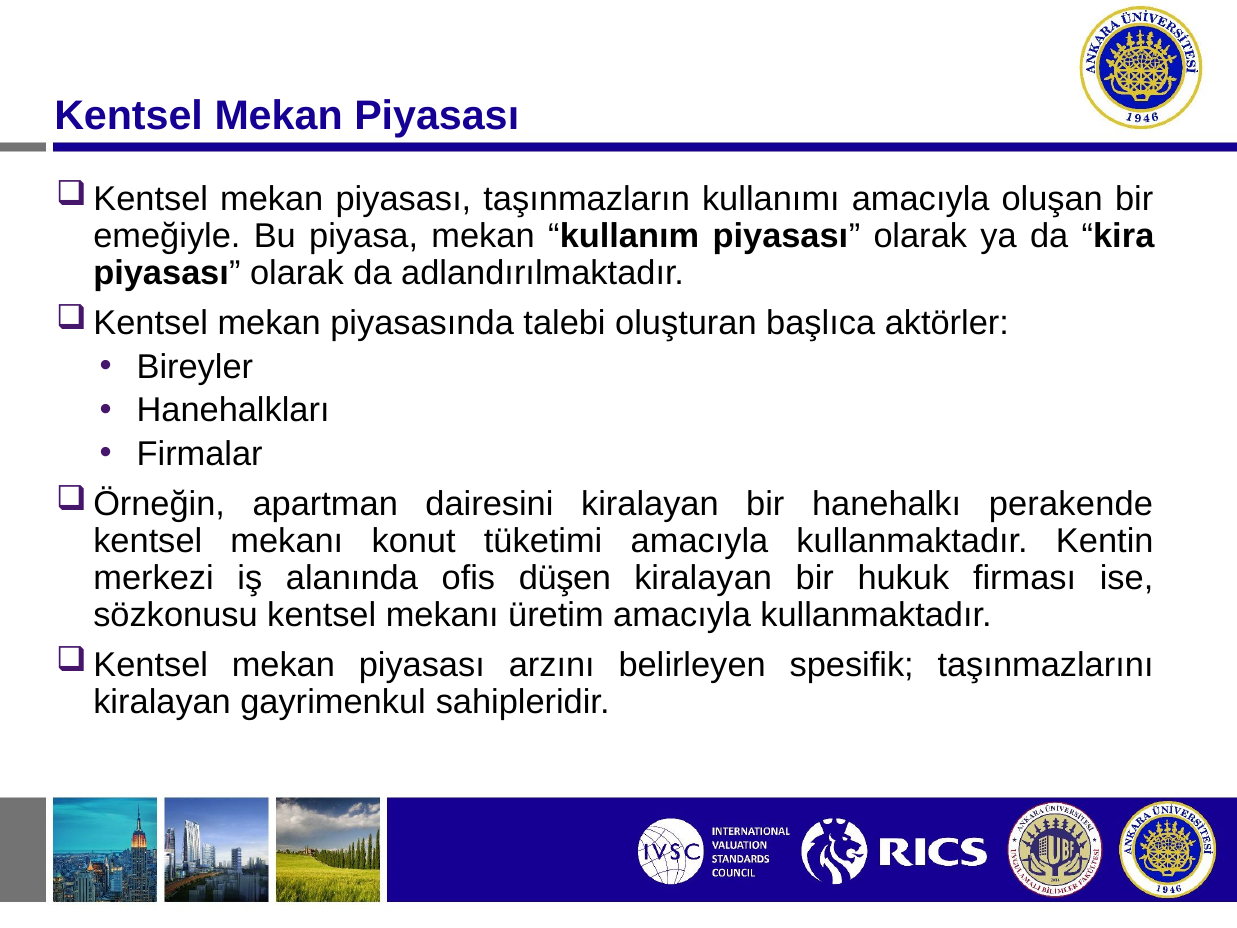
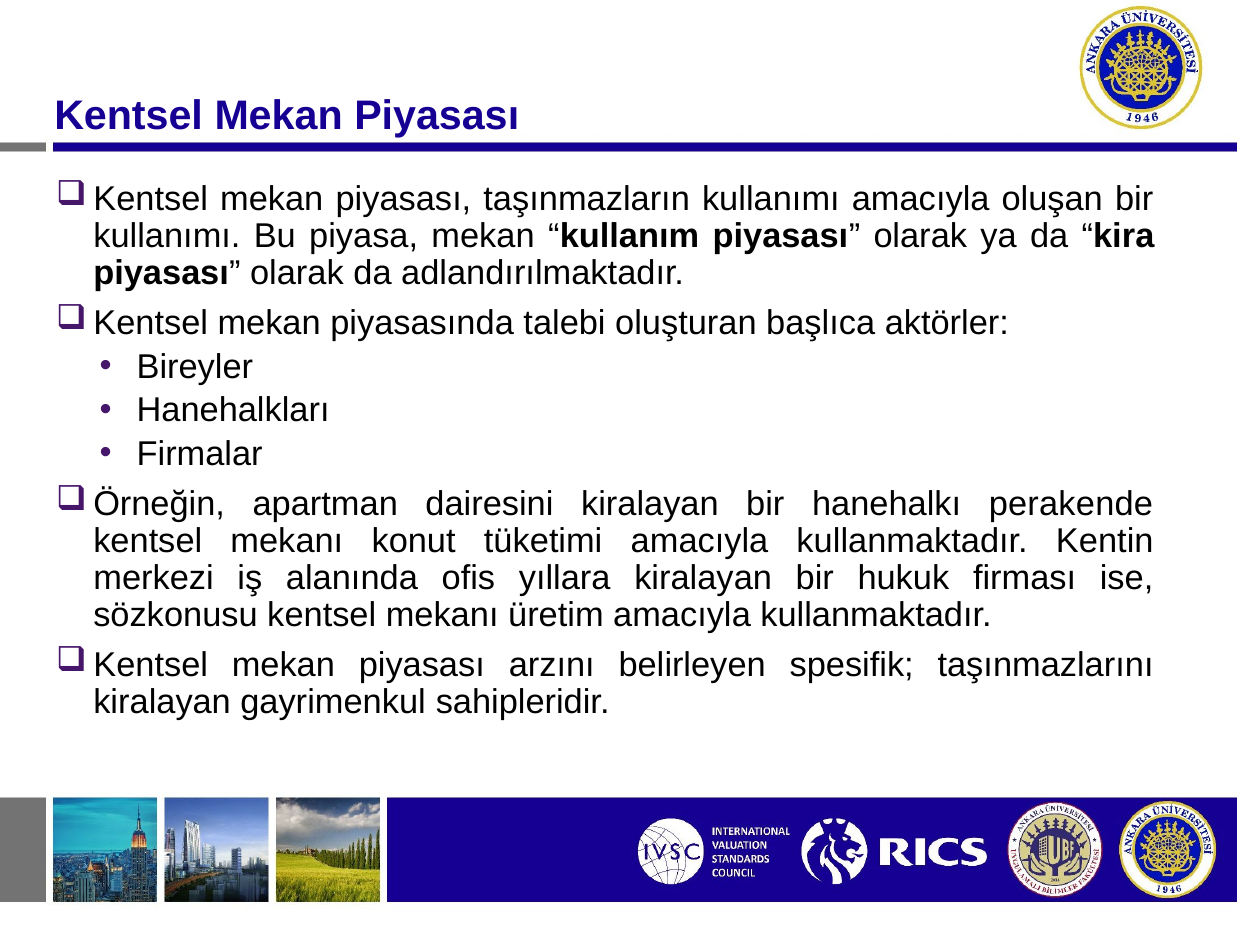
emeğiyle at (167, 236): emeğiyle -> kullanımı
düşen: düşen -> yıllara
